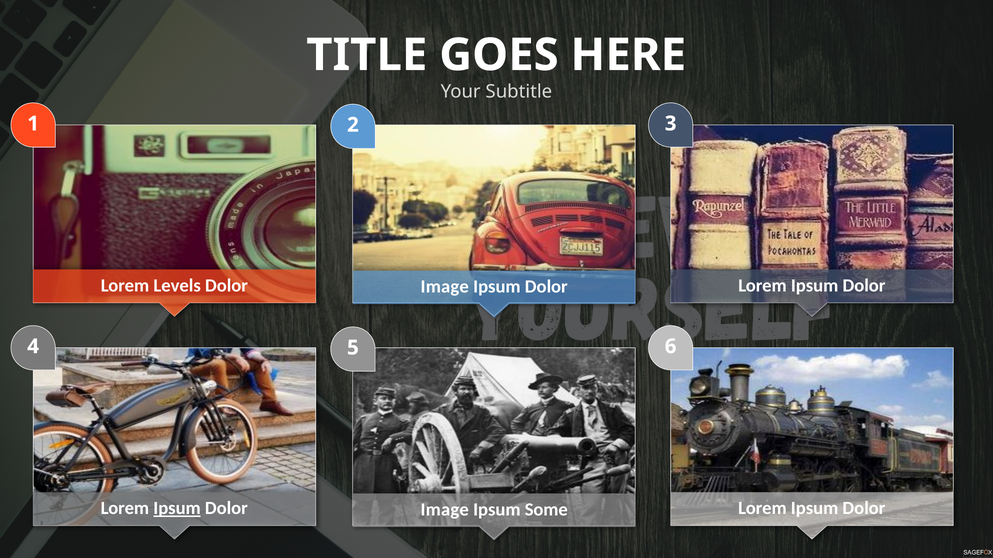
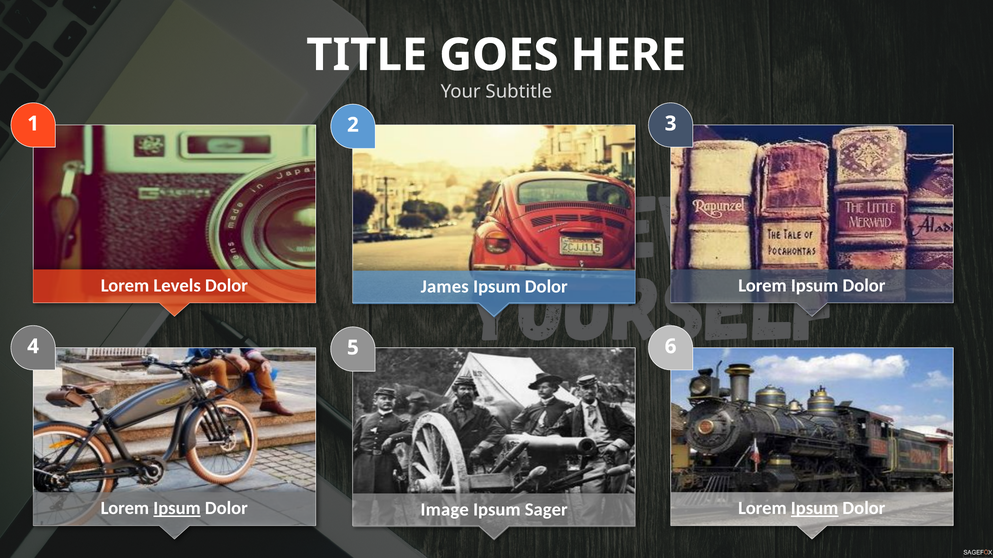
Image at (445, 287): Image -> James
Ipsum at (815, 509) underline: none -> present
Some: Some -> Sager
